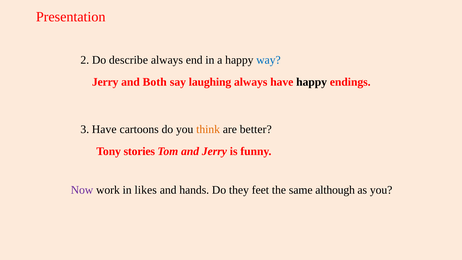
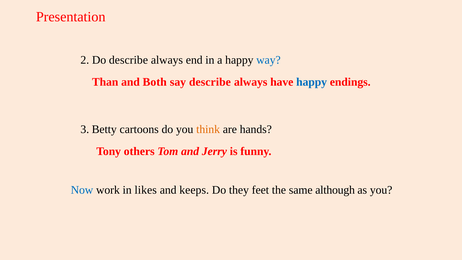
Jerry at (105, 82): Jerry -> Than
say laughing: laughing -> describe
happy at (312, 82) colour: black -> blue
3 Have: Have -> Betty
better: better -> hands
stories: stories -> others
Now colour: purple -> blue
hands: hands -> keeps
